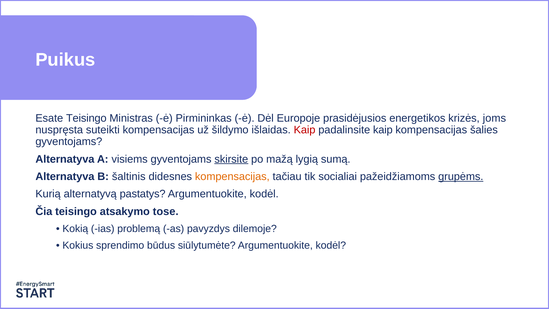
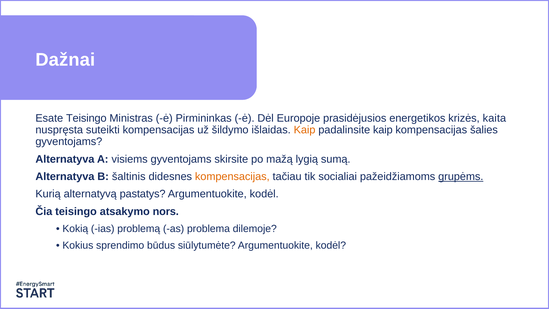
Puikus: Puikus -> Dažnai
joms: joms -> kaita
Kaip at (305, 130) colour: red -> orange
skirsite underline: present -> none
tose: tose -> nors
pavyzdys: pavyzdys -> problema
